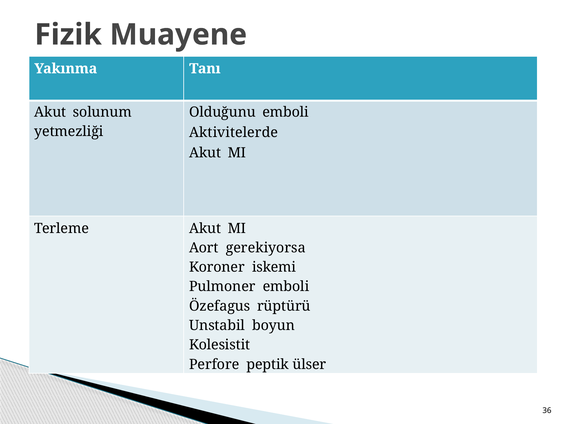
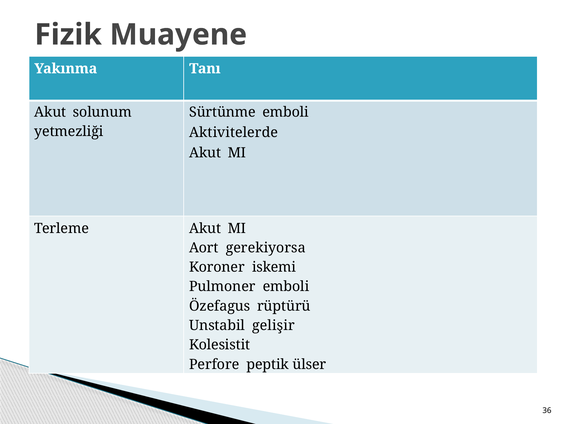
Olduğunu: Olduğunu -> Sürtünme
boyun: boyun -> gelişir
